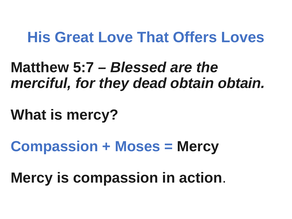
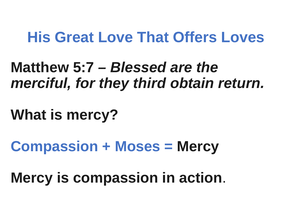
dead: dead -> third
obtain obtain: obtain -> return
